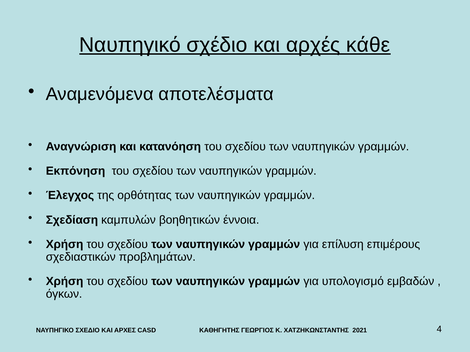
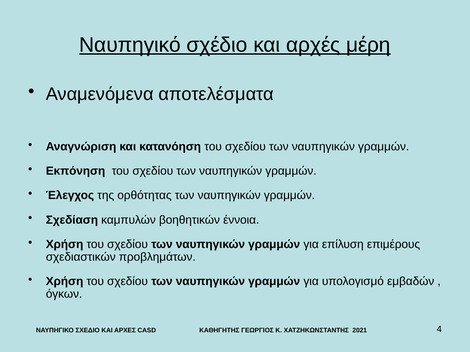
κάθε: κάθε -> μέρη
